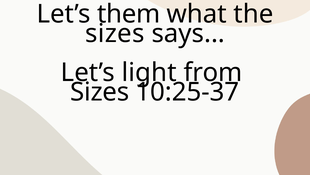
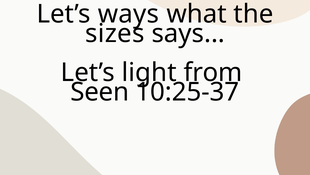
them: them -> ways
Sizes at (100, 92): Sizes -> Seen
